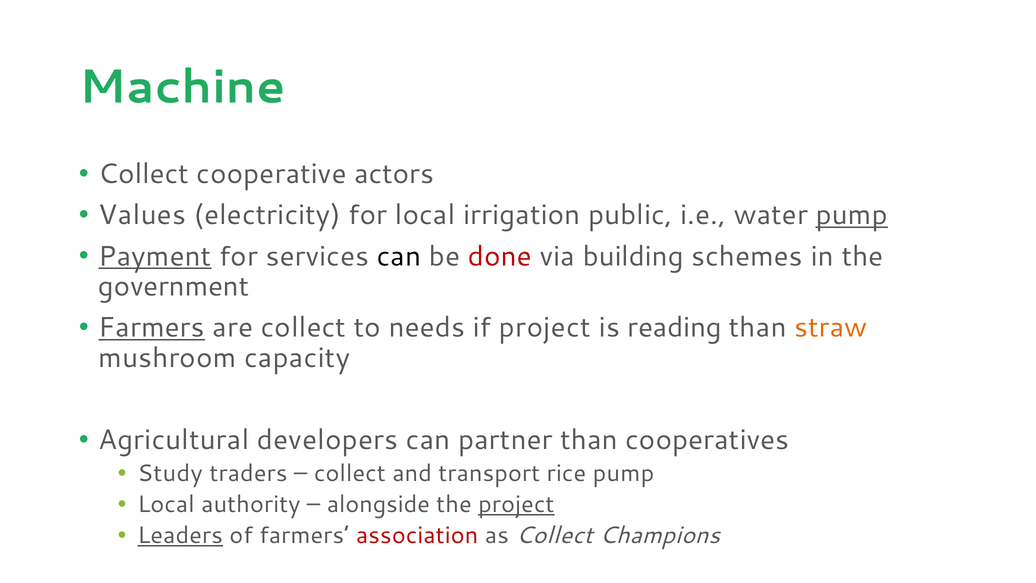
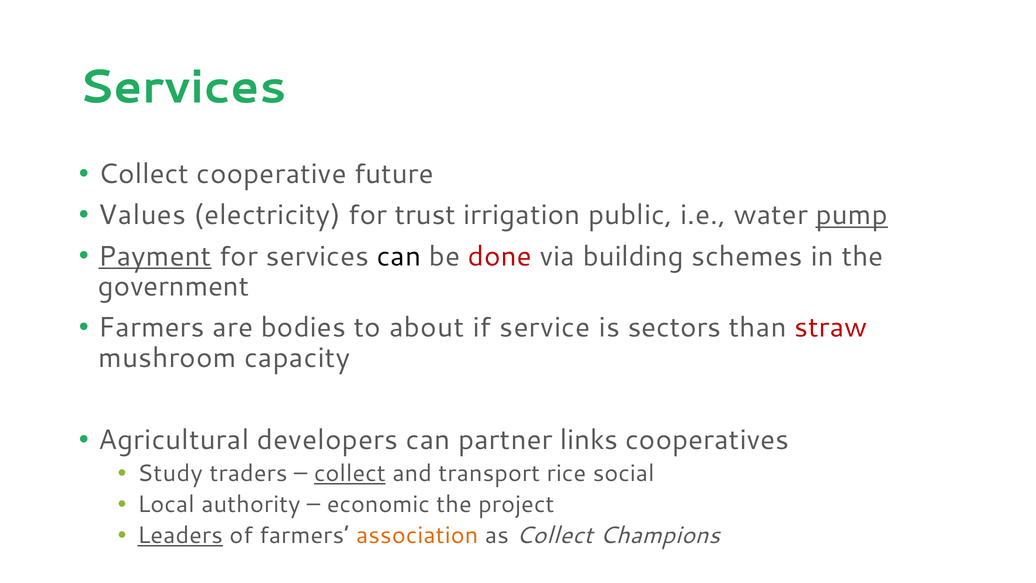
Machine at (182, 87): Machine -> Services
actors: actors -> future
for local: local -> trust
Farmers at (152, 328) underline: present -> none
are collect: collect -> bodies
needs: needs -> about
if project: project -> service
reading: reading -> sectors
straw colour: orange -> red
partner than: than -> links
collect at (350, 473) underline: none -> present
rice pump: pump -> social
alongside: alongside -> economic
project at (516, 504) underline: present -> none
association colour: red -> orange
